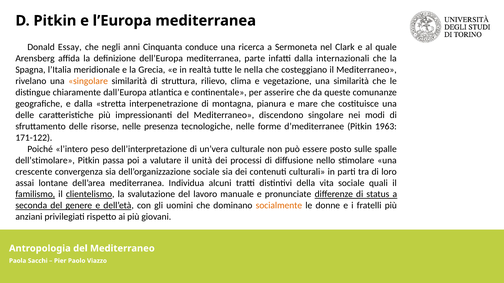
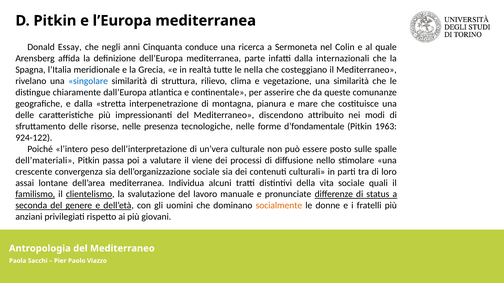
Clark: Clark -> Colin
singolare at (88, 81) colour: orange -> blue
discendono singolare: singolare -> attribuito
d’mediterranee: d’mediterranee -> d’fondamentale
171-122: 171-122 -> 924-122
dell’stimolare: dell’stimolare -> dell’materiali
unità: unità -> viene
